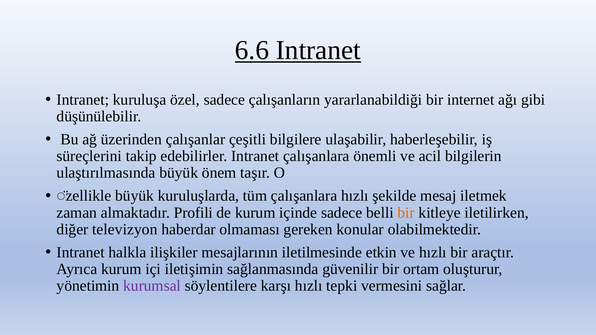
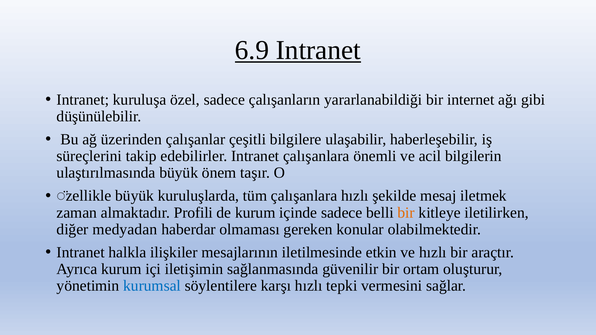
6.6: 6.6 -> 6.9
televizyon: televizyon -> medyadan
kurumsal colour: purple -> blue
